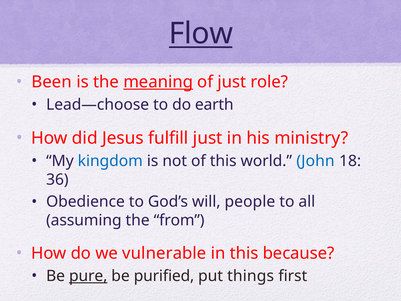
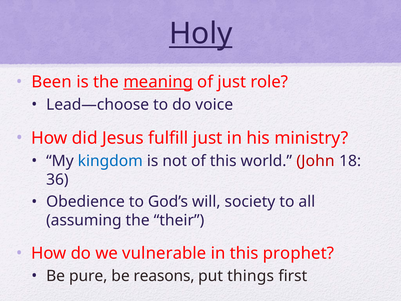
Flow: Flow -> Holy
earth: earth -> voice
John colour: blue -> red
people: people -> society
from: from -> their
because: because -> prophet
pure underline: present -> none
purified: purified -> reasons
